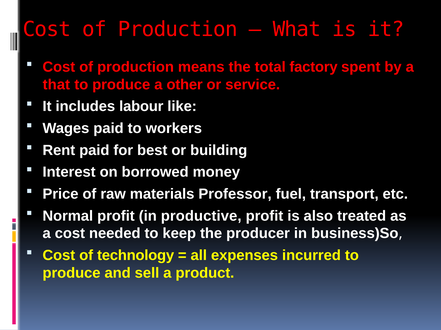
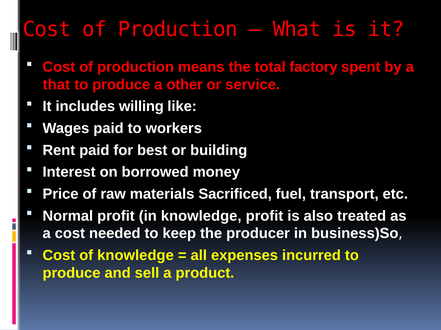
labour: labour -> willing
Professor: Professor -> Sacrificed
in productive: productive -> knowledge
of technology: technology -> knowledge
